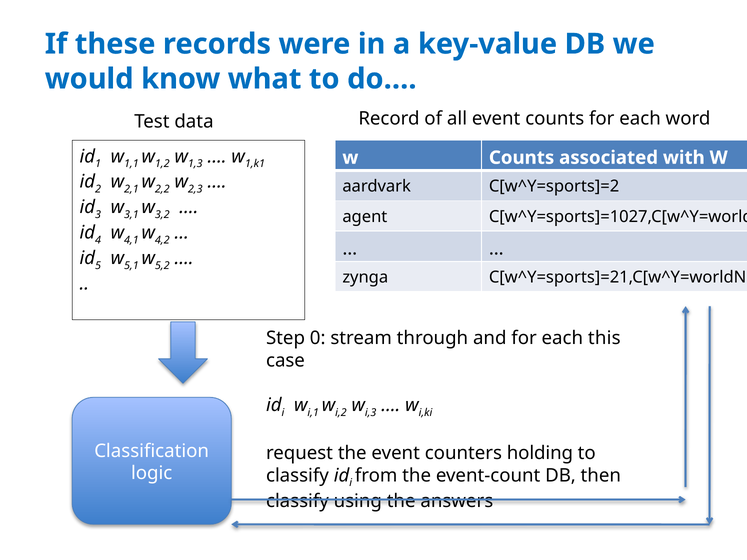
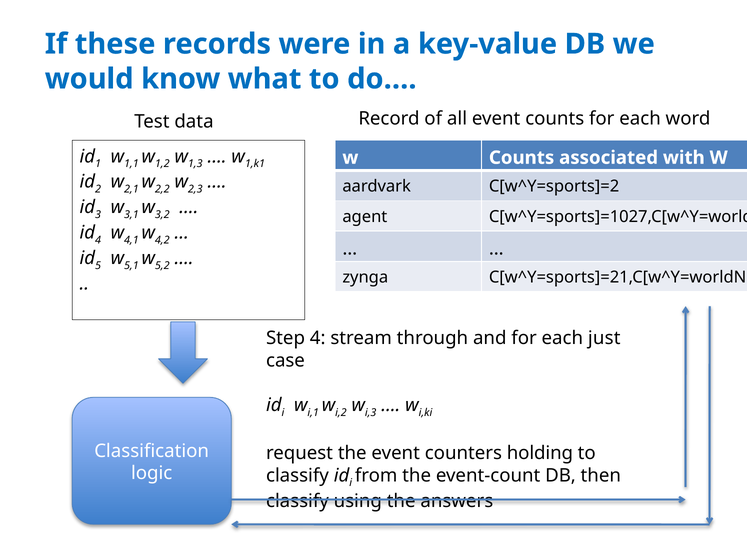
Step 0: 0 -> 4
this: this -> just
